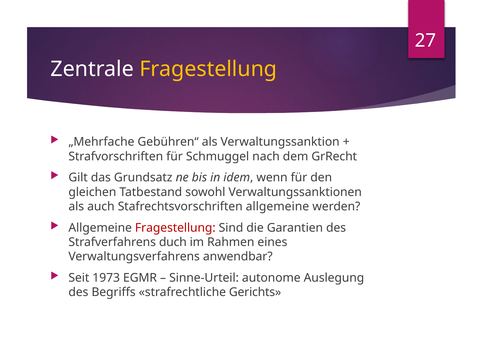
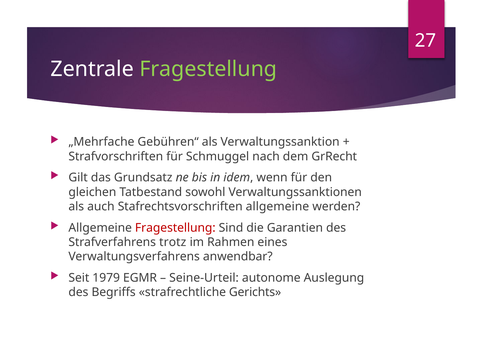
Fragestellung at (208, 69) colour: yellow -> light green
duch: duch -> trotz
1973: 1973 -> 1979
Sinne-Urteil: Sinne-Urteil -> Seine-Urteil
